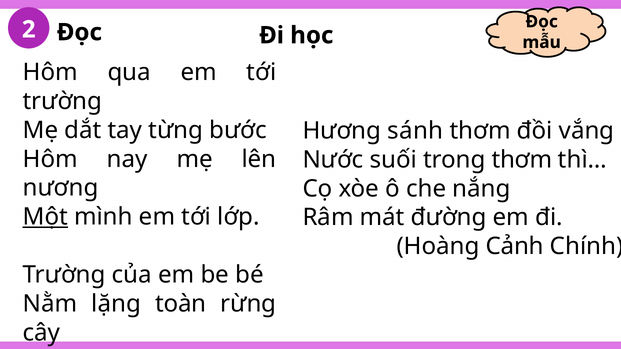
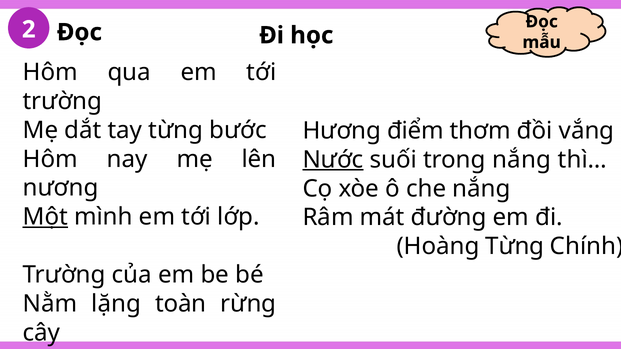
sánh: sánh -> điểm
Nước underline: none -> present
trong thơm: thơm -> nắng
Hoàng Cảnh: Cảnh -> Từng
